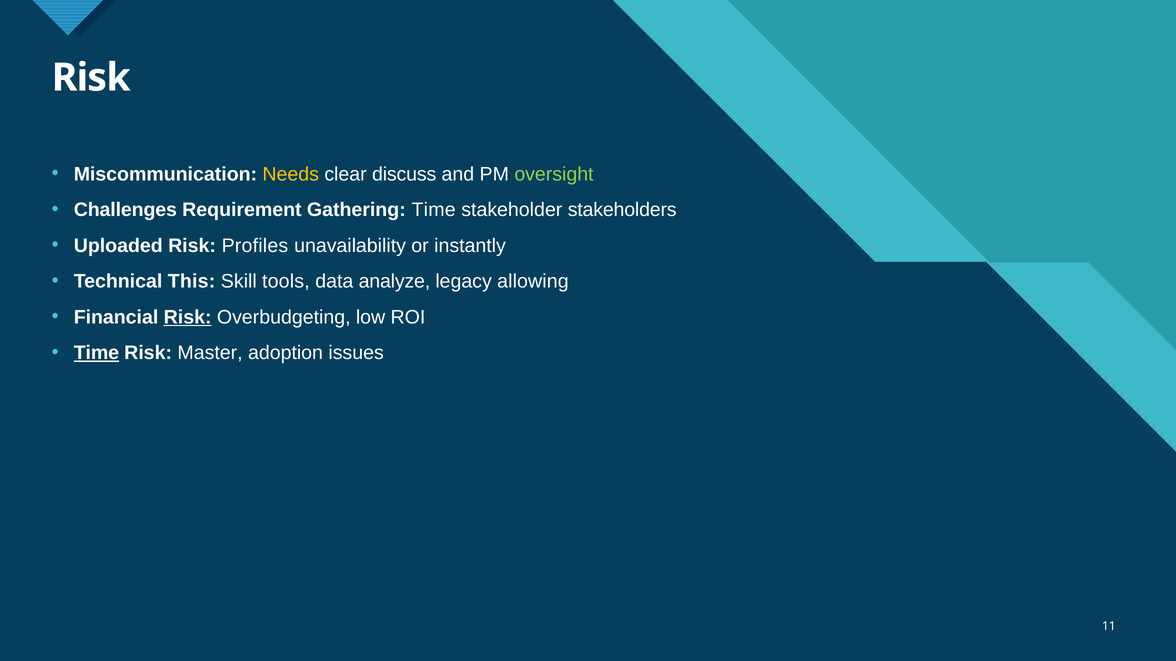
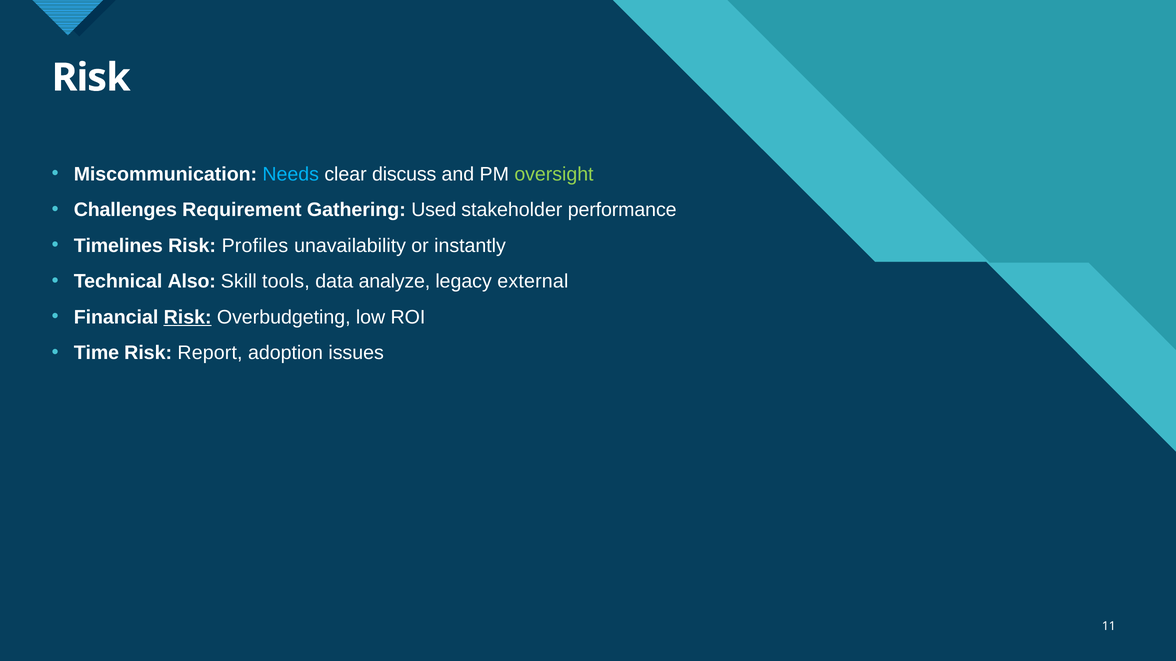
Needs colour: yellow -> light blue
Gathering Time: Time -> Used
stakeholders: stakeholders -> performance
Uploaded: Uploaded -> Timelines
This: This -> Also
allowing: allowing -> external
Time at (96, 353) underline: present -> none
Risk Master: Master -> Report
